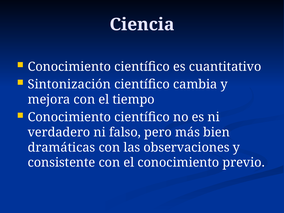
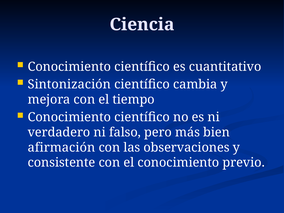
dramáticas: dramáticas -> afirmación
